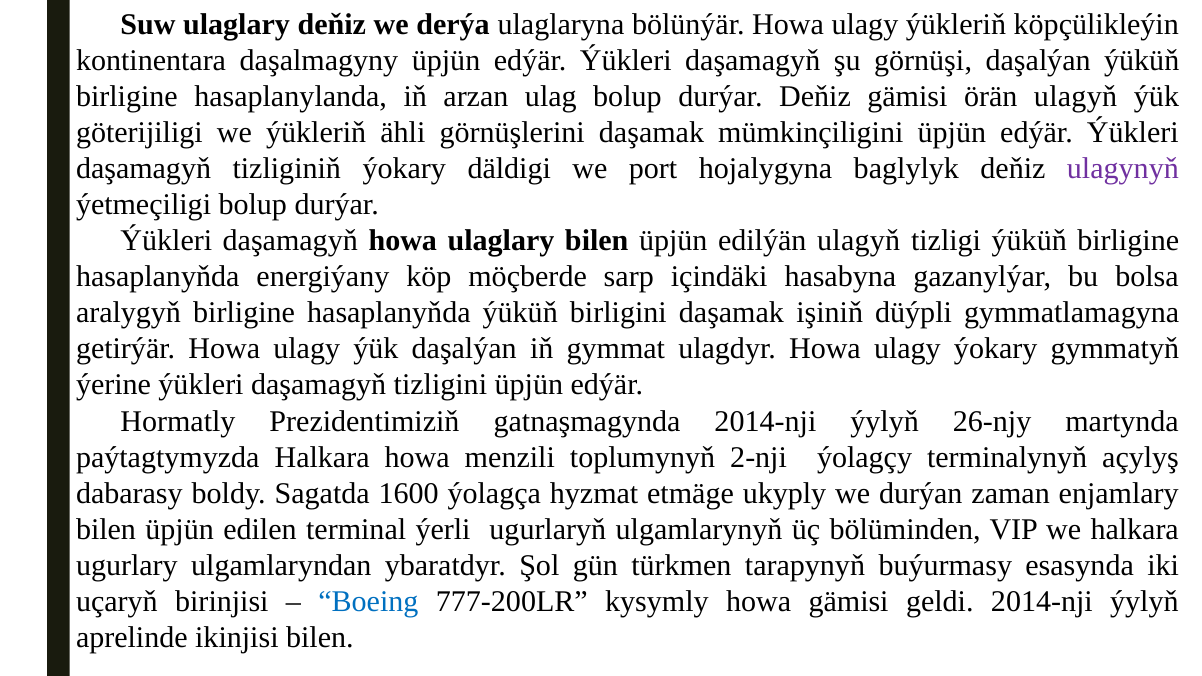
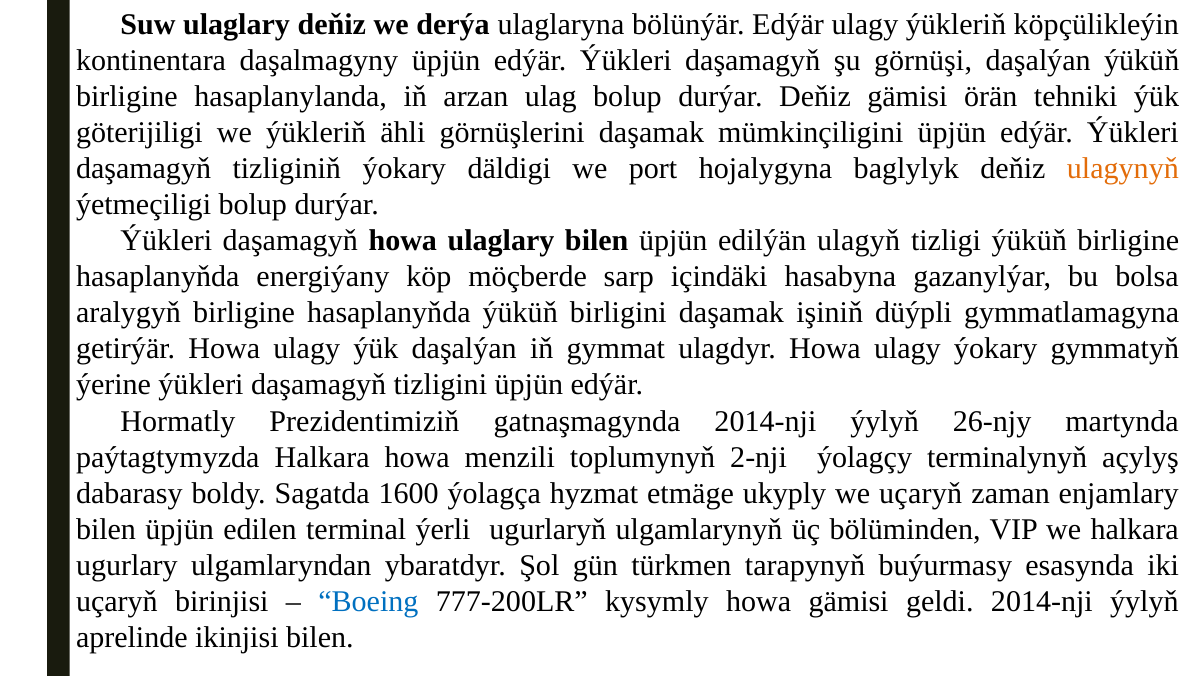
bölünýär Howa: Howa -> Edýär
örän ulagyň: ulagyň -> tehniki
ulagynyň colour: purple -> orange
we durýan: durýan -> uçaryň
